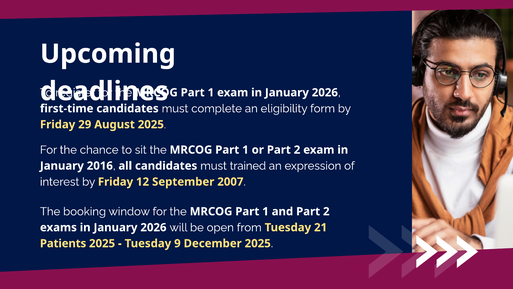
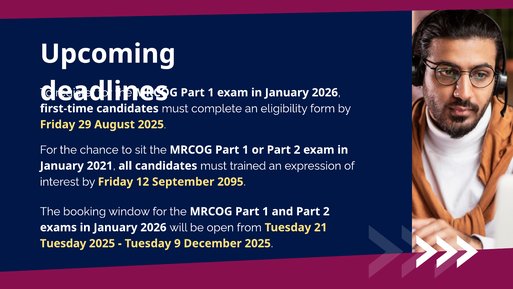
2016: 2016 -> 2021
2007: 2007 -> 2095
Patients at (63, 243): Patients -> Tuesday
